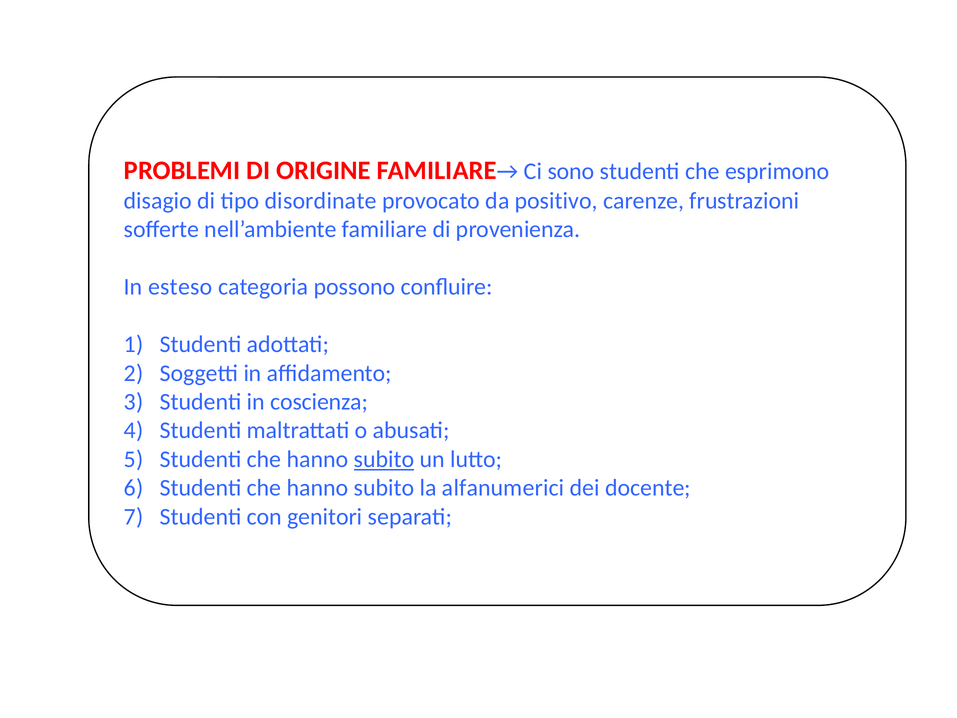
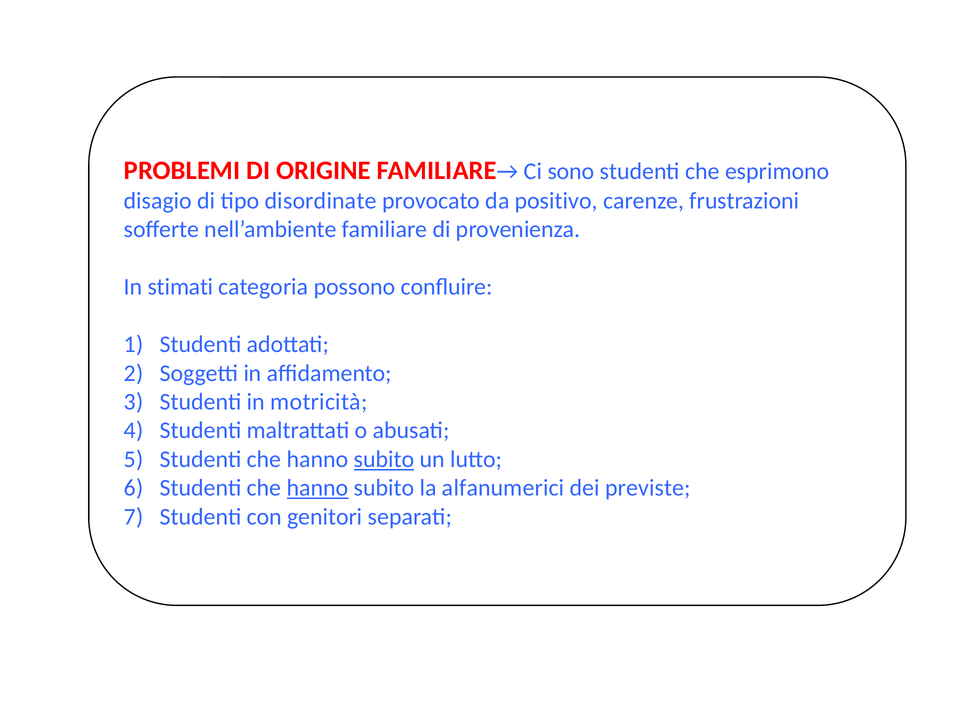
esteso: esteso -> stimati
coscienza: coscienza -> motricità
hanno at (318, 488) underline: none -> present
docente: docente -> previste
